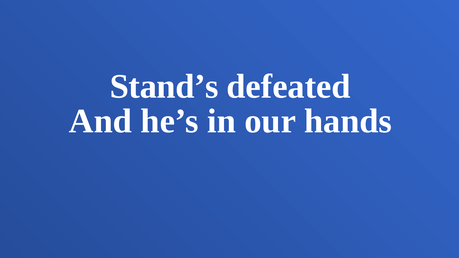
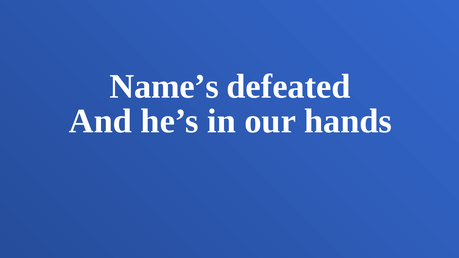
Stand’s: Stand’s -> Name’s
